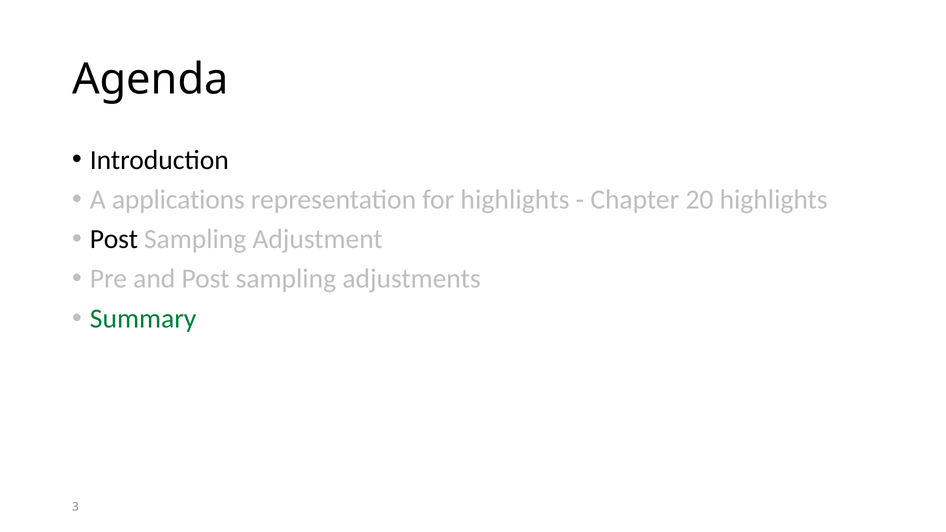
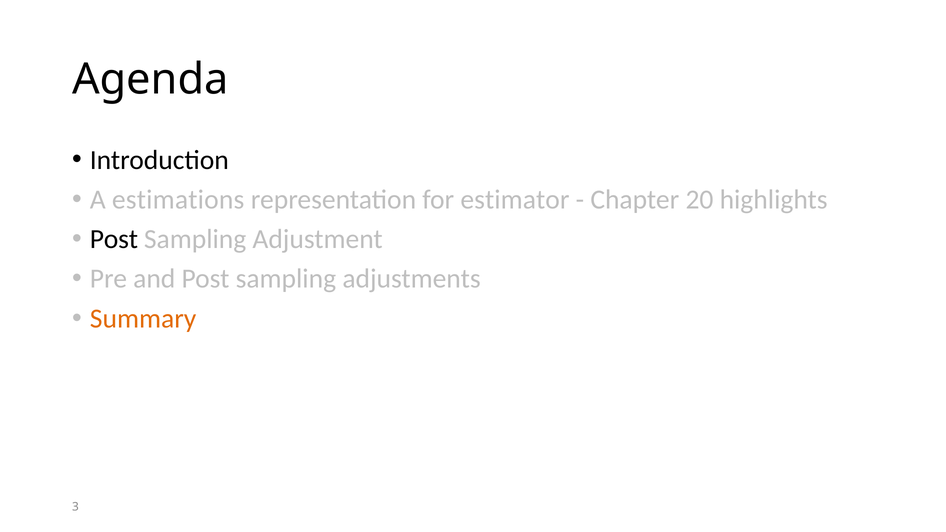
applications: applications -> estimations
for highlights: highlights -> estimator
Summary colour: green -> orange
